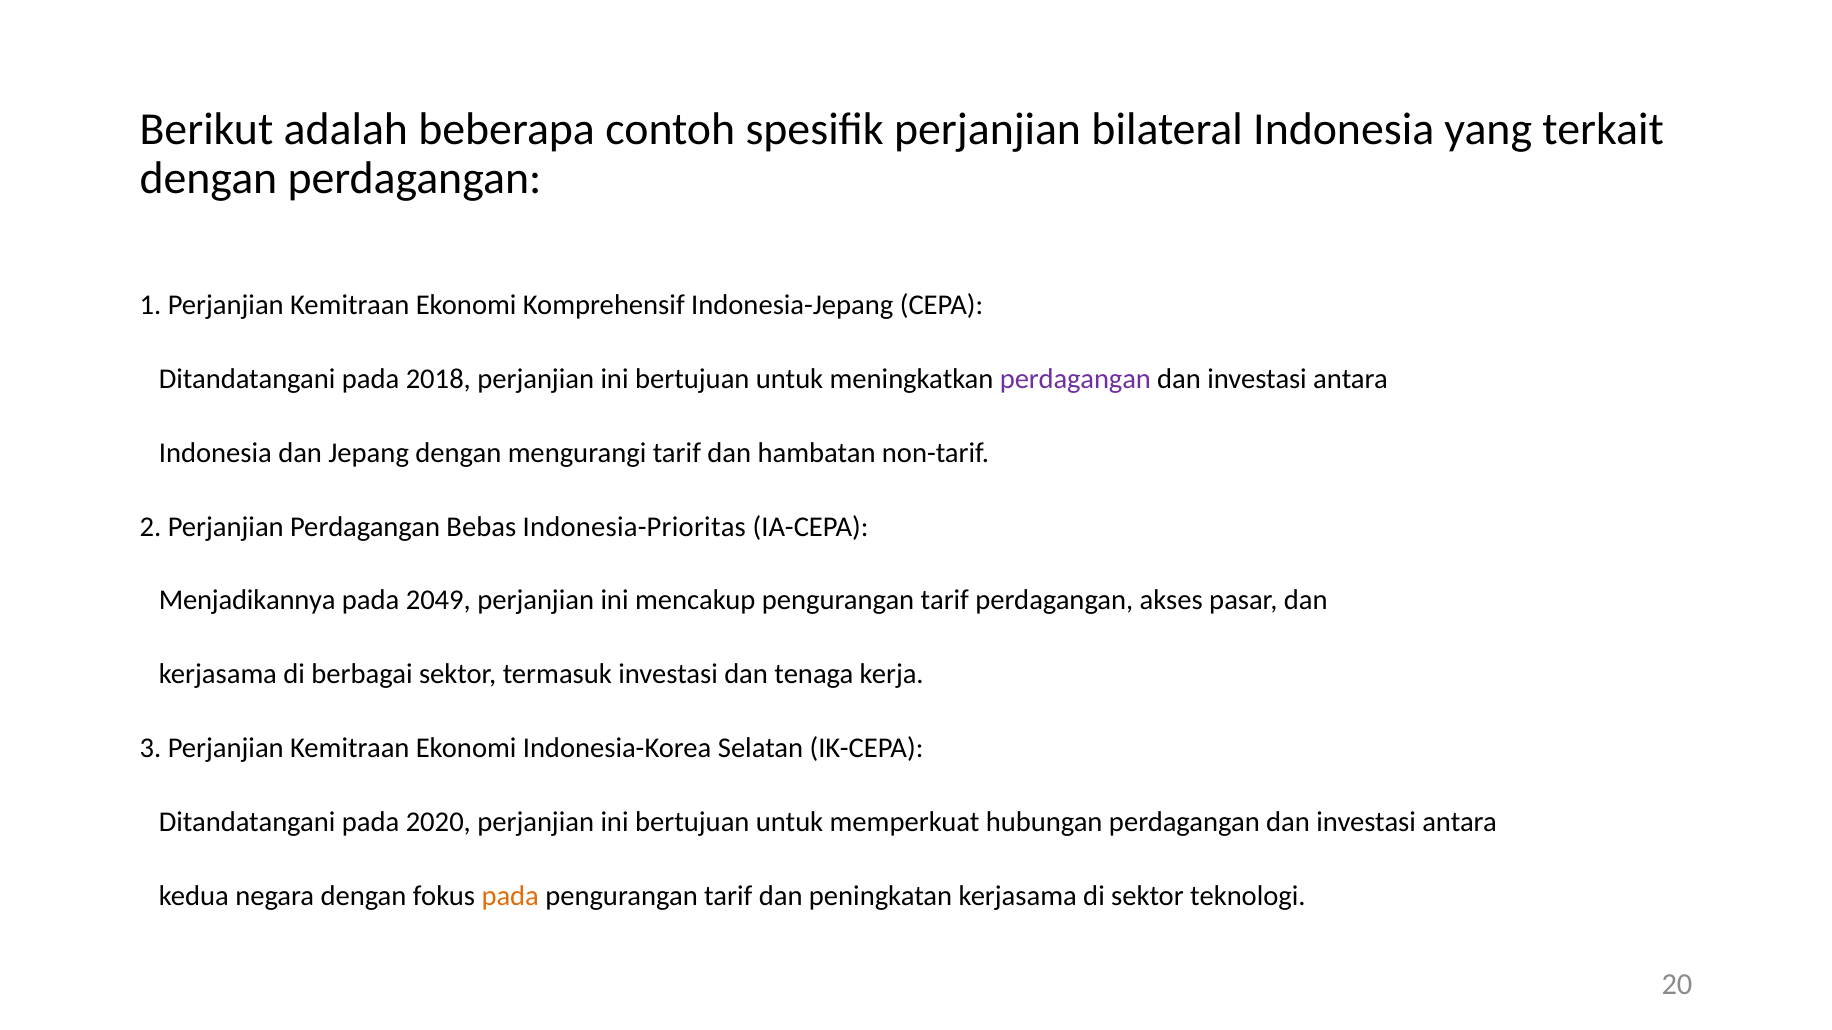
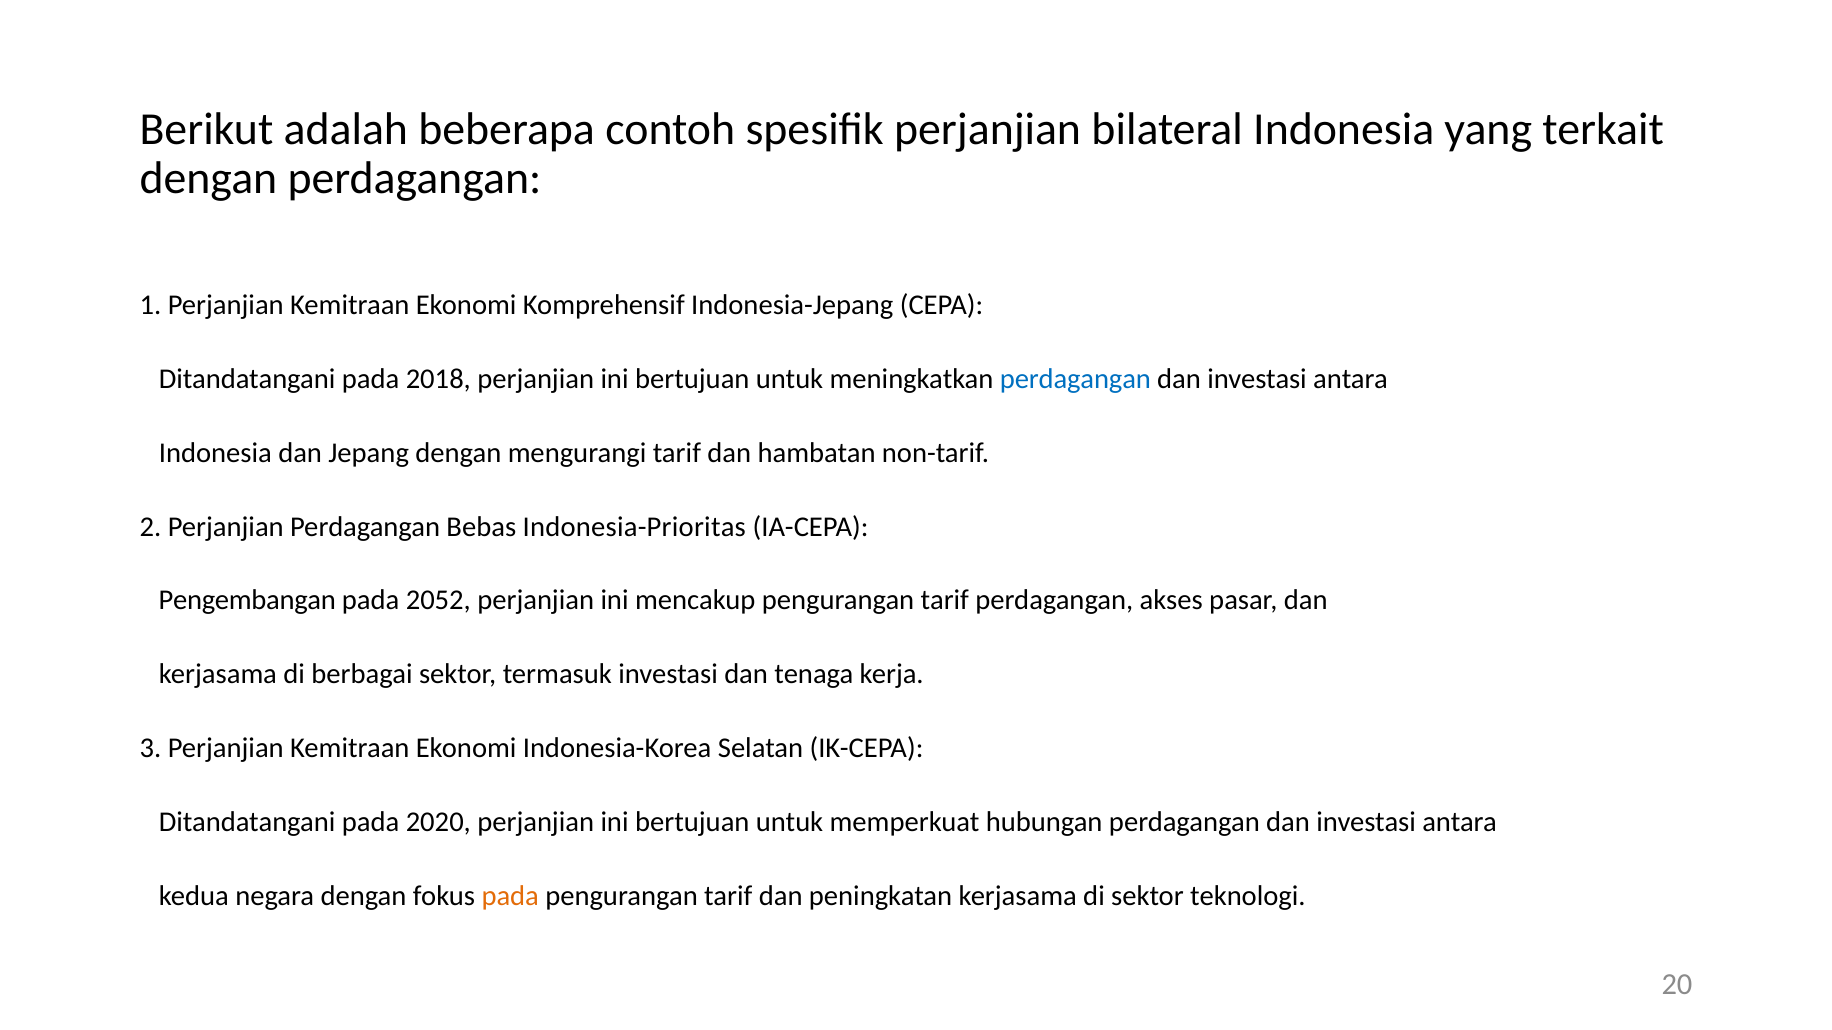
perdagangan at (1075, 379) colour: purple -> blue
Menjadikannya: Menjadikannya -> Pengembangan
2049: 2049 -> 2052
